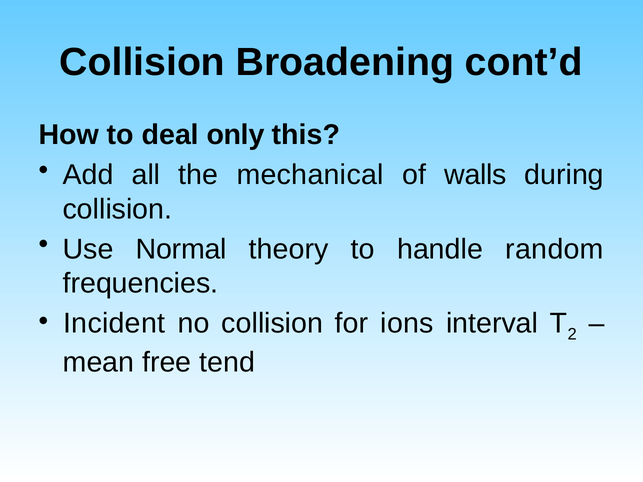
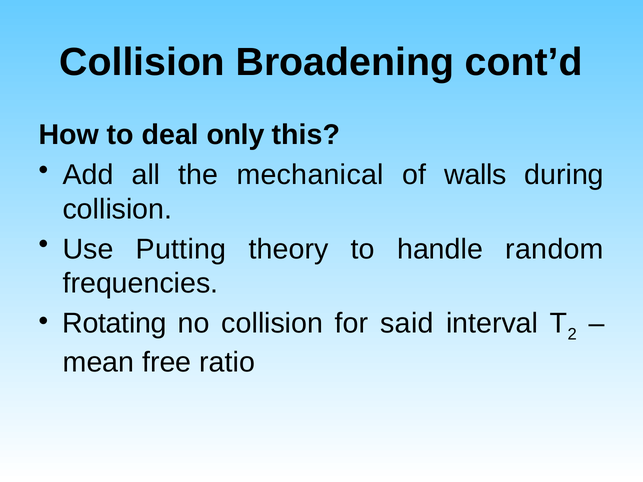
Normal: Normal -> Putting
Incident: Incident -> Rotating
ions: ions -> said
tend: tend -> ratio
